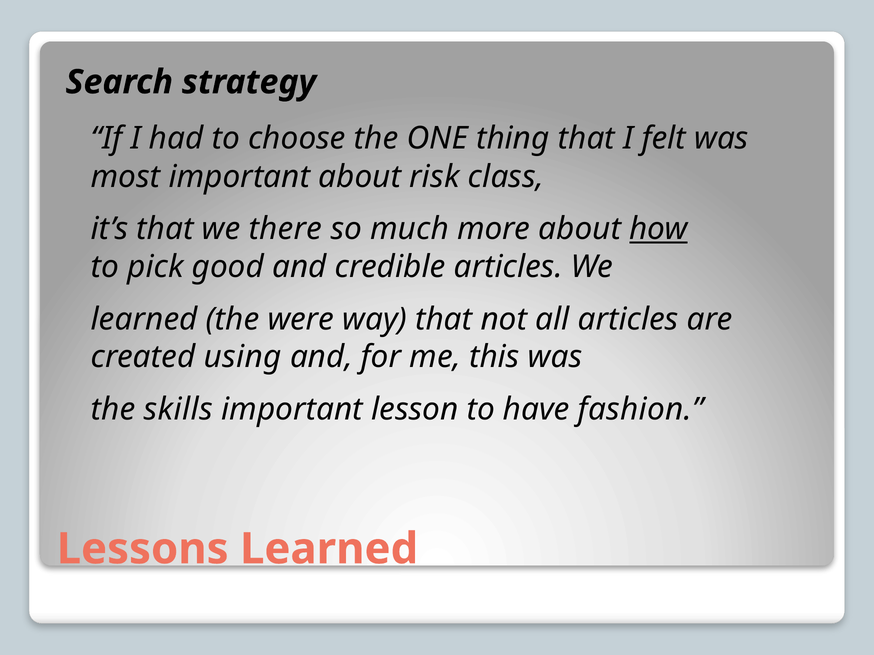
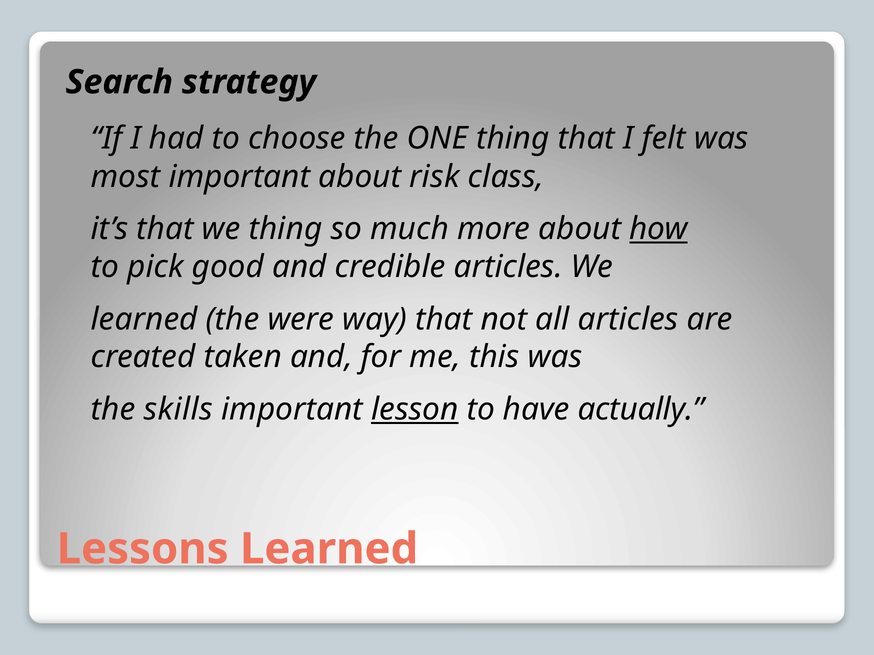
we there: there -> thing
using: using -> taken
lesson underline: none -> present
fashion: fashion -> actually
